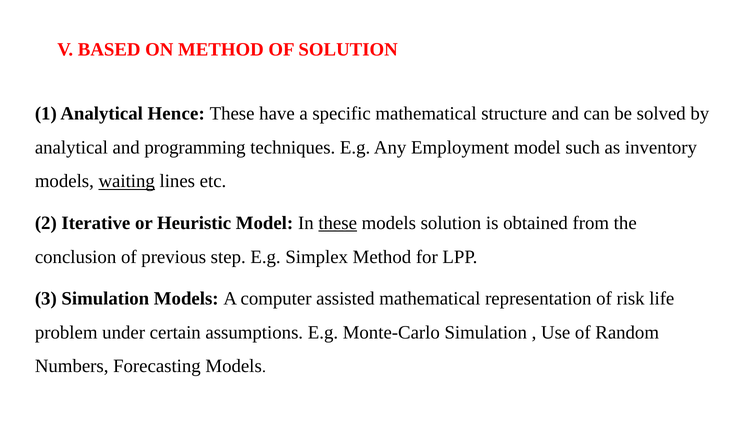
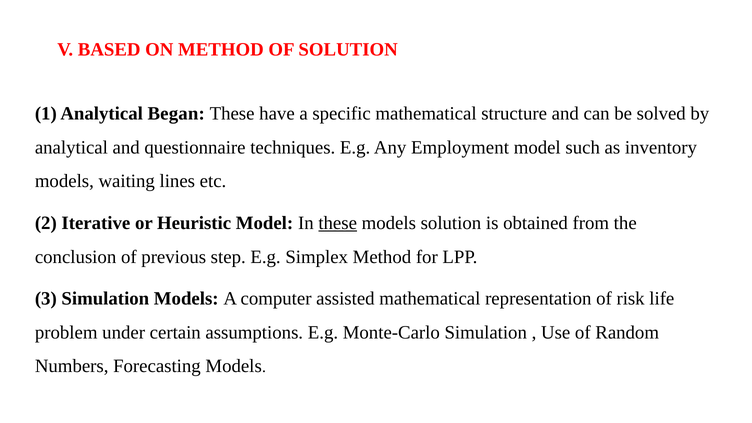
Hence: Hence -> Began
programming: programming -> questionnaire
waiting underline: present -> none
